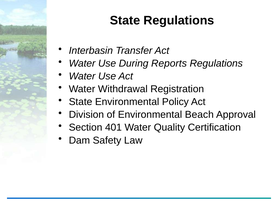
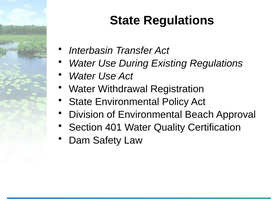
Reports: Reports -> Existing
